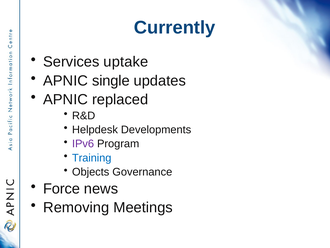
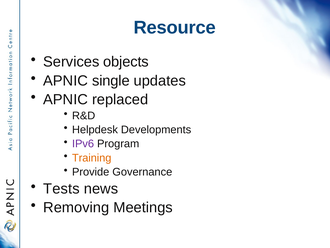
Currently: Currently -> Resource
uptake: uptake -> objects
Training colour: blue -> orange
Objects: Objects -> Provide
Force: Force -> Tests
